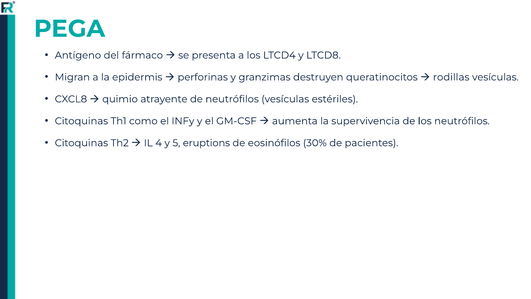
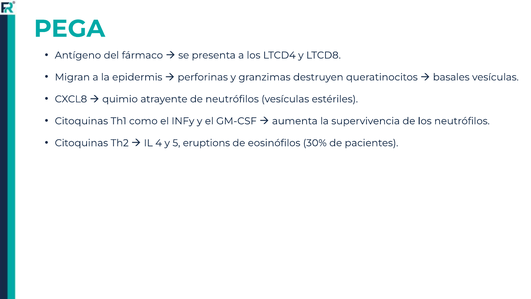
rodillas: rodillas -> basales
